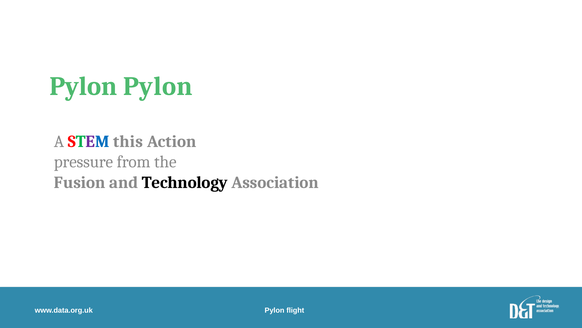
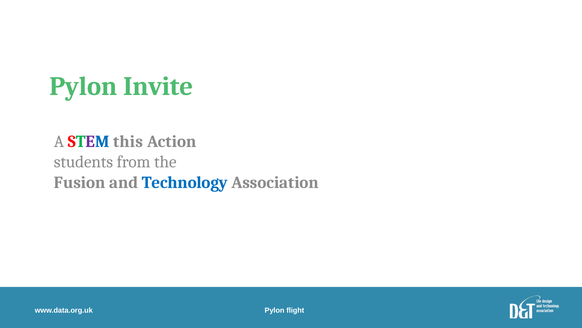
Pylon Pylon: Pylon -> Invite
pressure: pressure -> students
Technology colour: black -> blue
